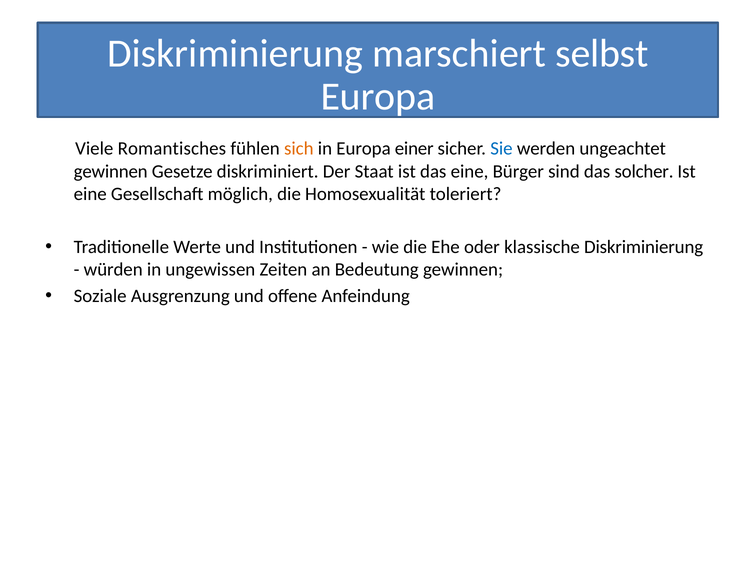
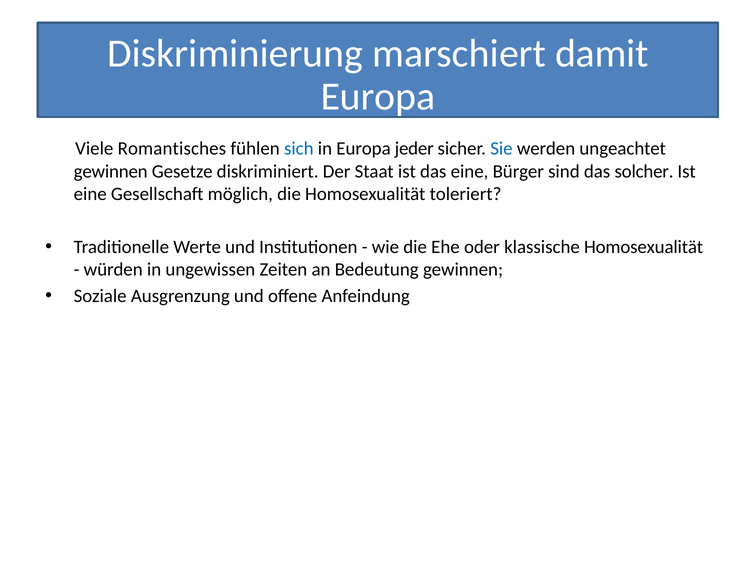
selbst: selbst -> damit
sich colour: orange -> blue
einer: einer -> jeder
klassische Diskriminierung: Diskriminierung -> Homosexualität
